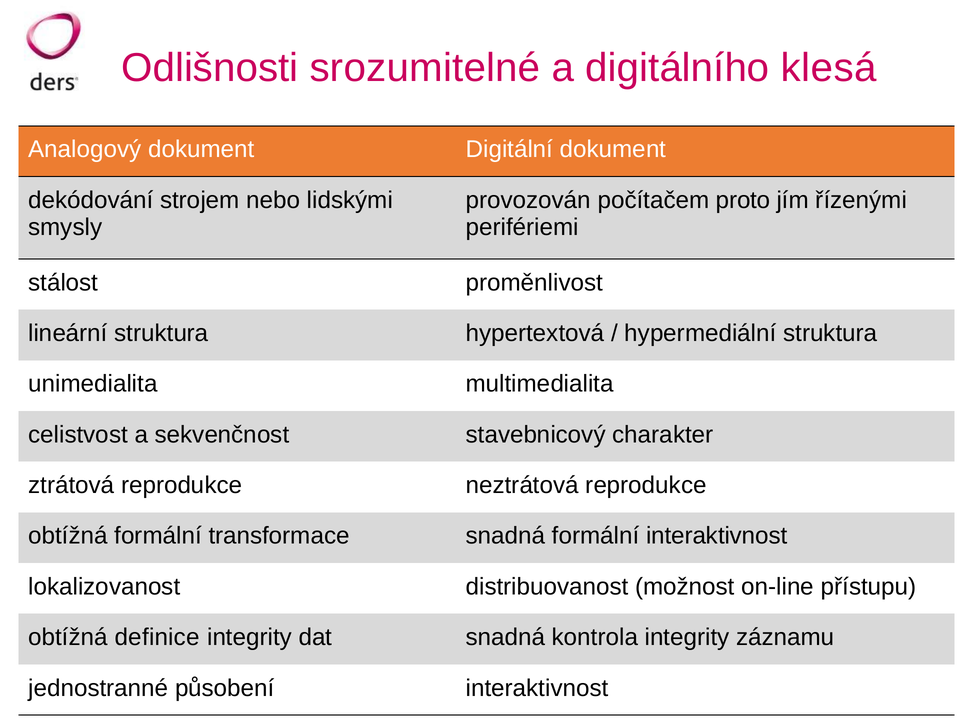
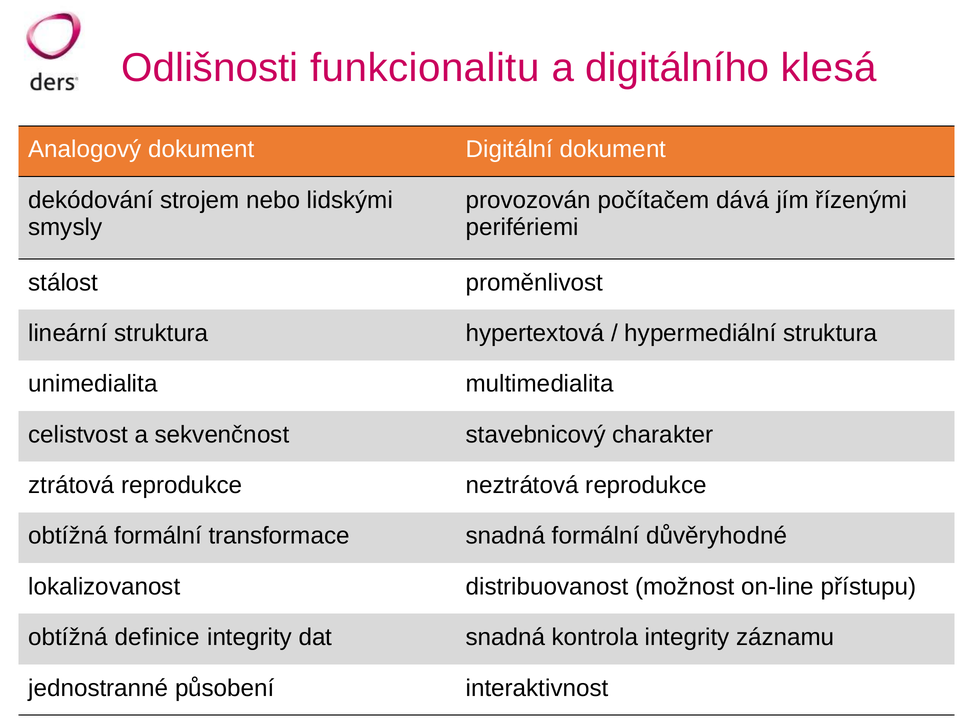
srozumitelné: srozumitelné -> funkcionalitu
proto: proto -> dává
formální interaktivnost: interaktivnost -> důvěryhodné
